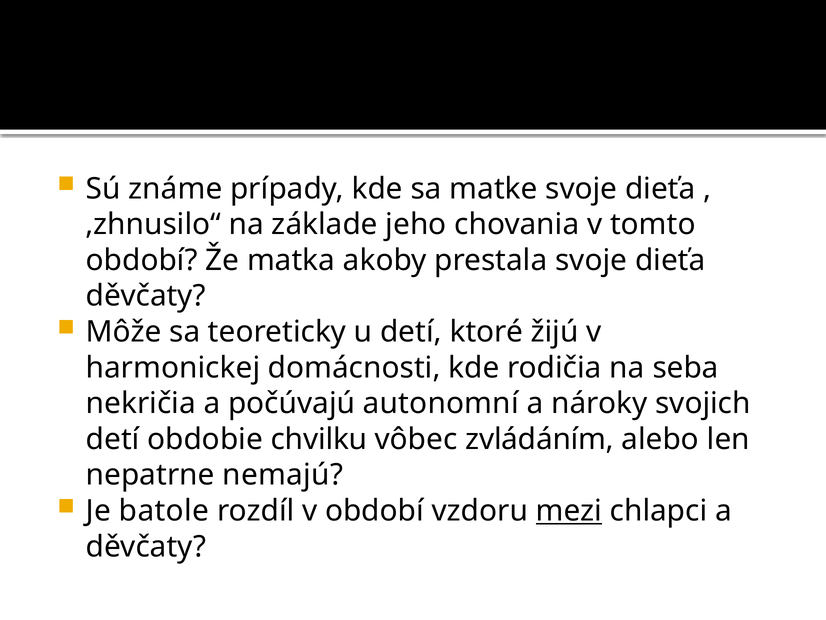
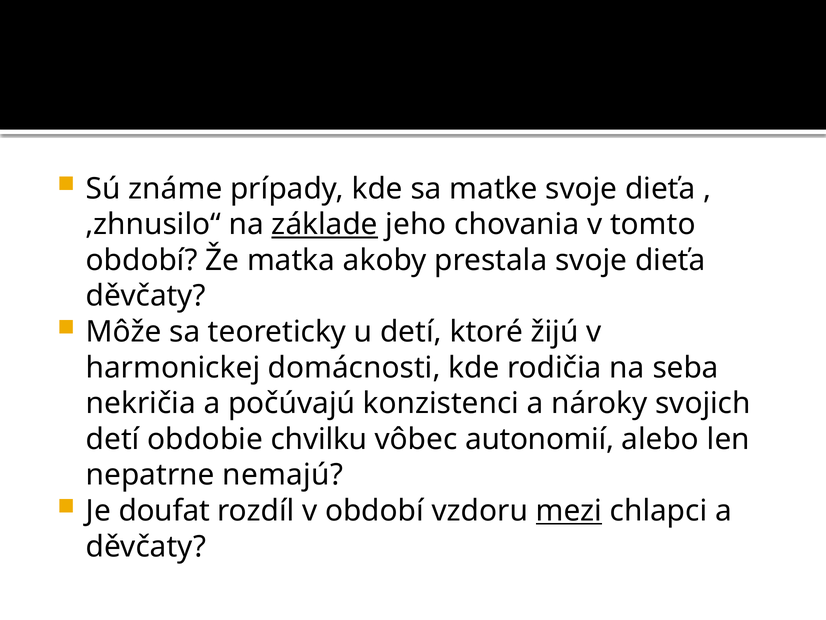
základe underline: none -> present
autonomní: autonomní -> konzistenci
zvládáním: zvládáním -> autonomií
batole: batole -> doufat
